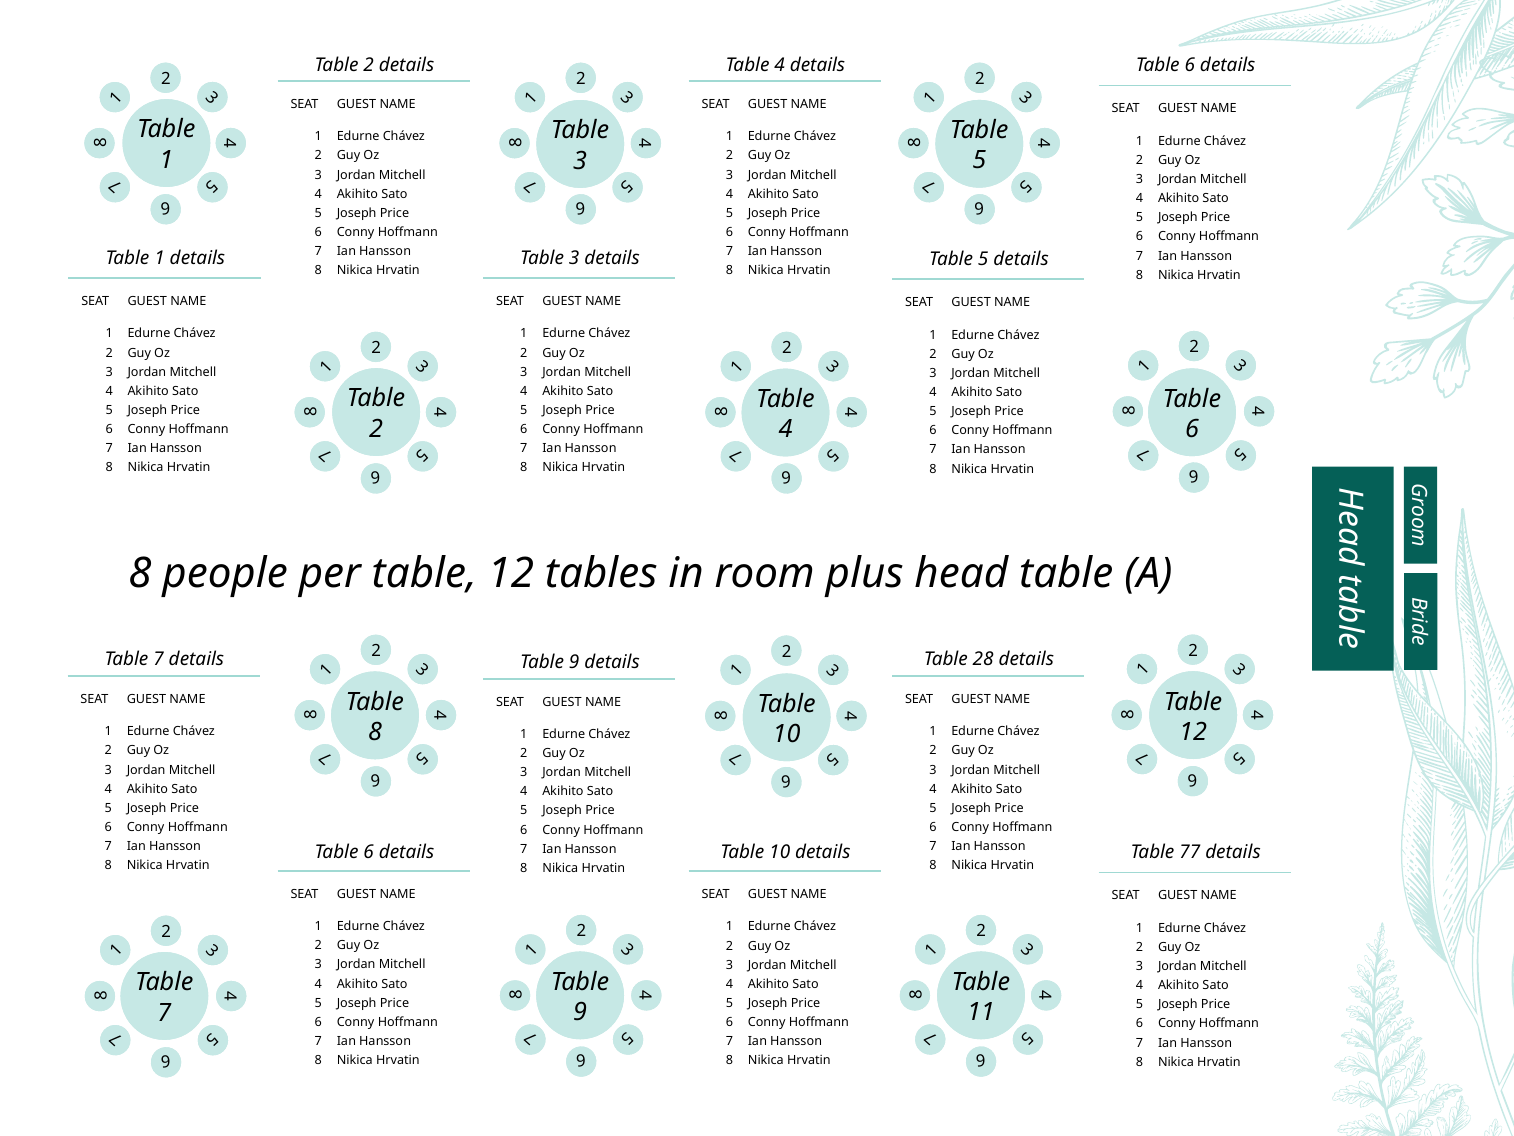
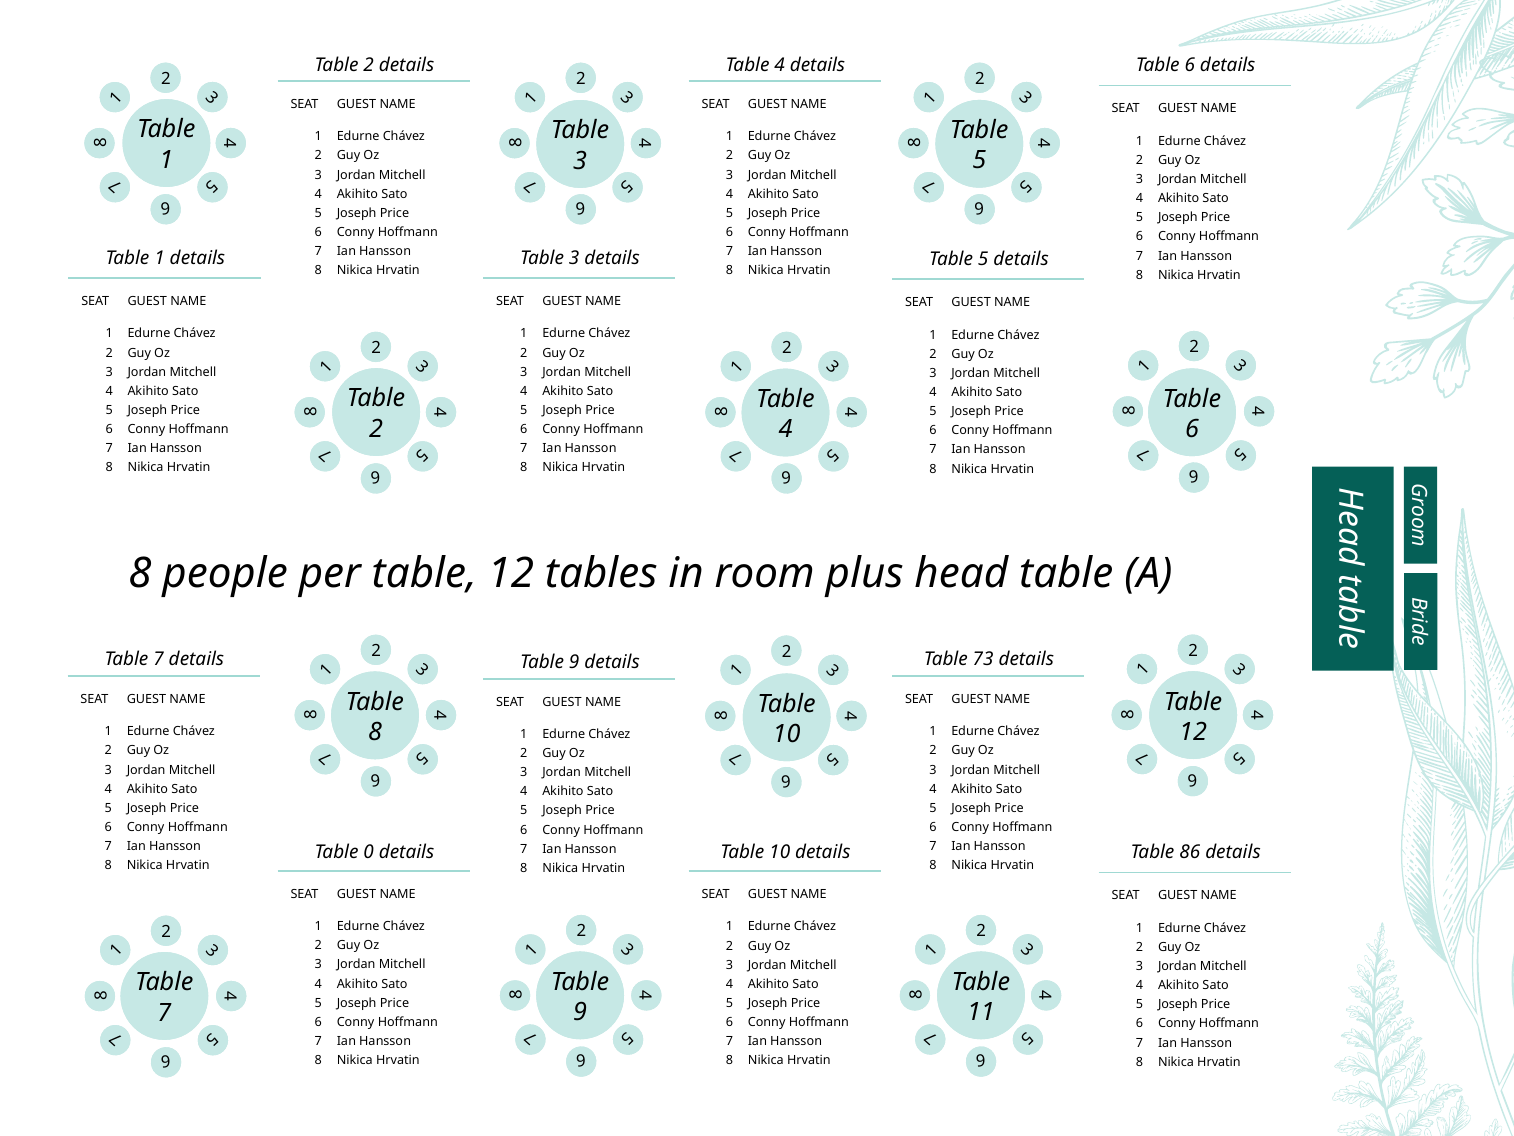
28: 28 -> 73
6 at (369, 852): 6 -> 0
77: 77 -> 86
